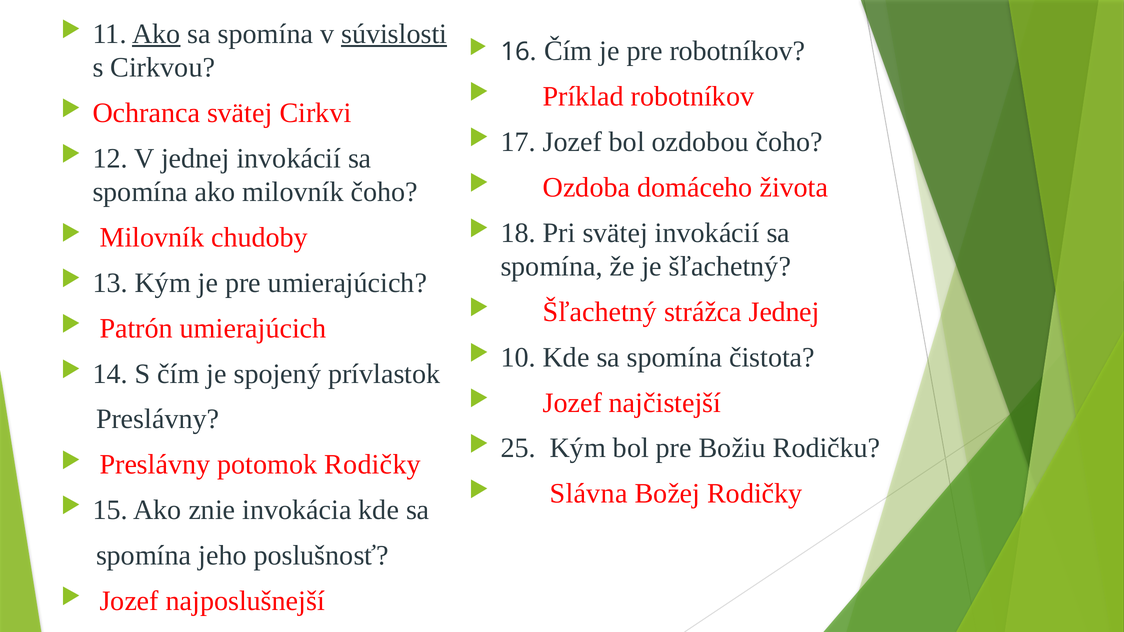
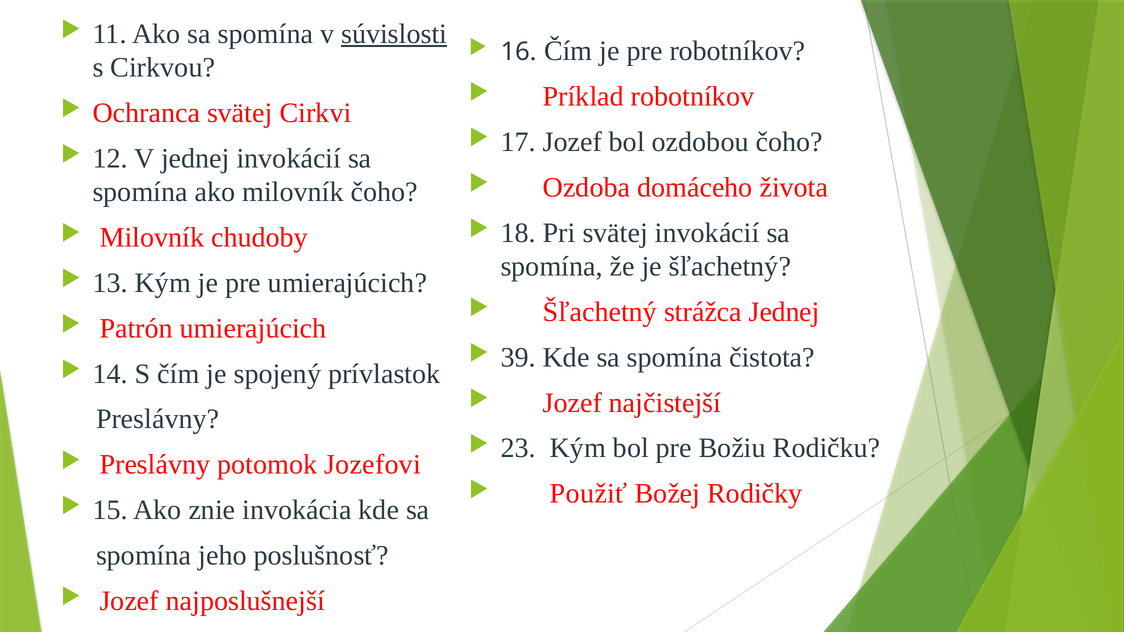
Ako at (156, 34) underline: present -> none
10: 10 -> 39
25: 25 -> 23
potomok Rodičky: Rodičky -> Jozefovi
Slávna: Slávna -> Použiť
